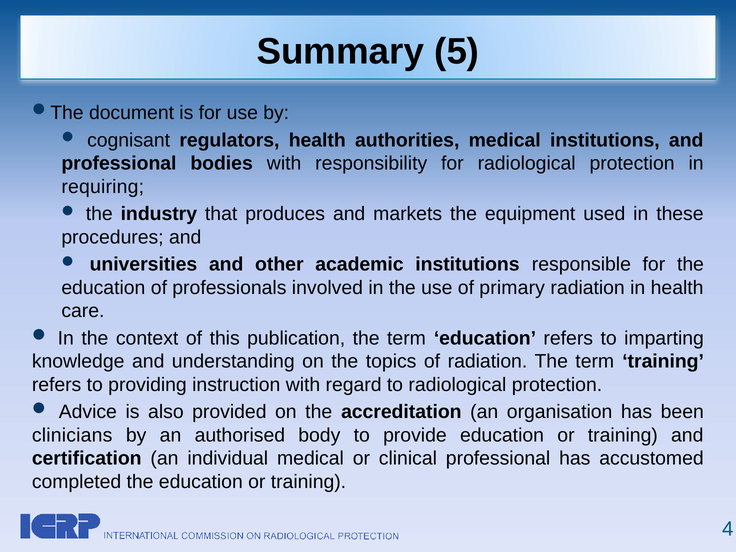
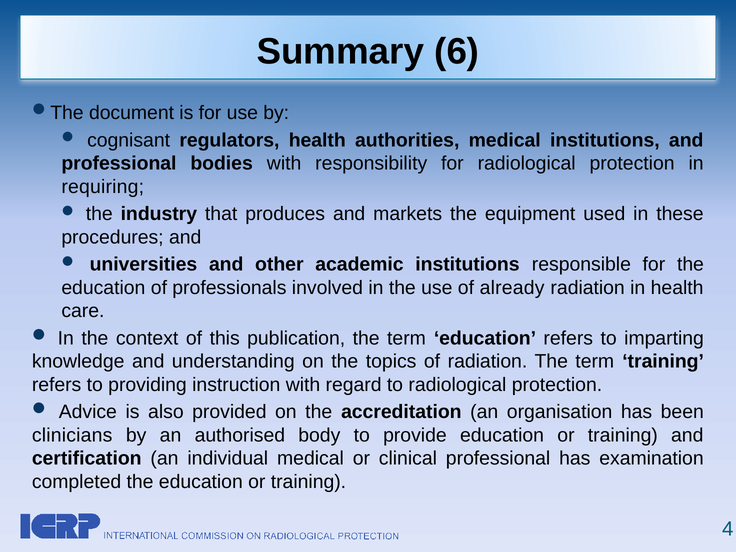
5: 5 -> 6
primary: primary -> already
accustomed: accustomed -> examination
